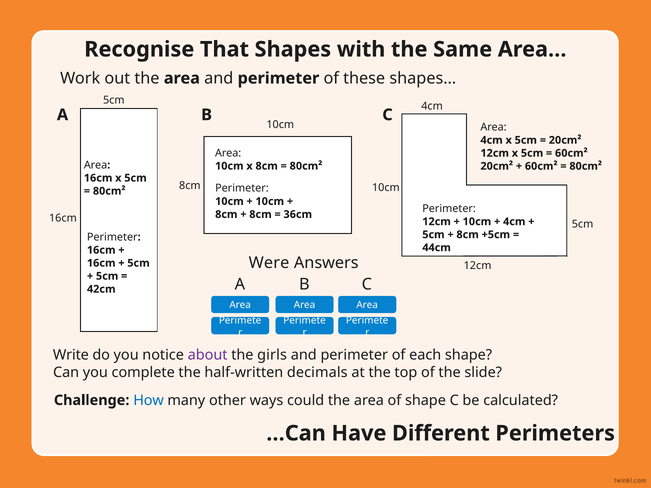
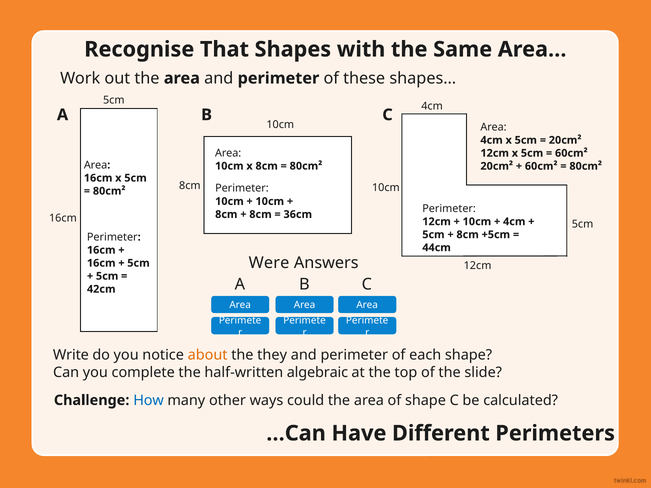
about colour: purple -> orange
girls: girls -> they
decimals: decimals -> algebraic
